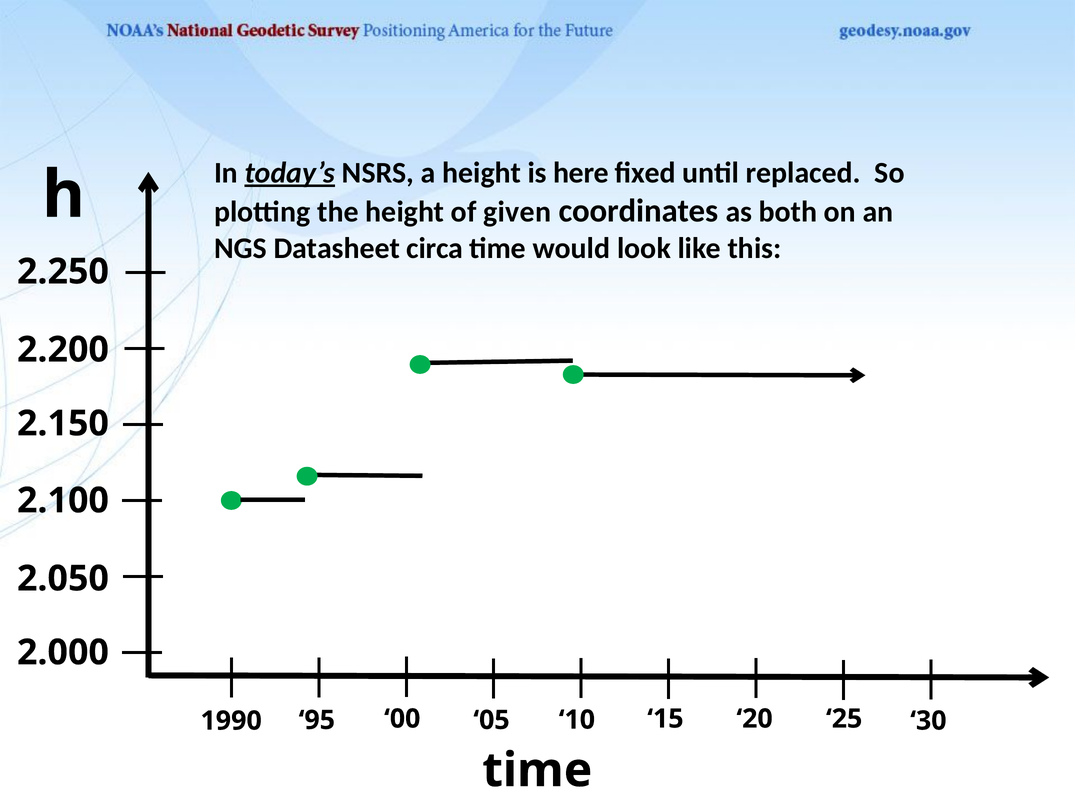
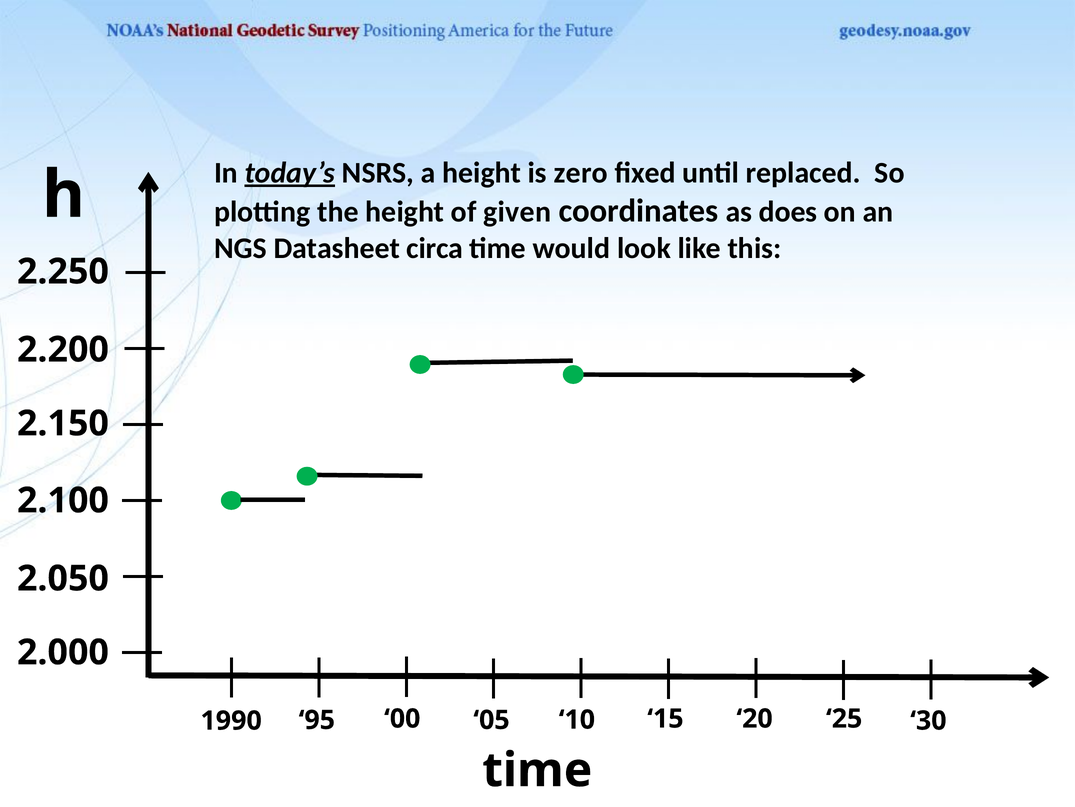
here: here -> zero
both: both -> does
